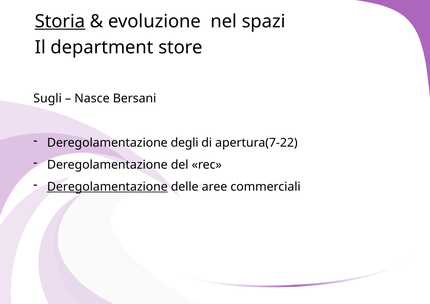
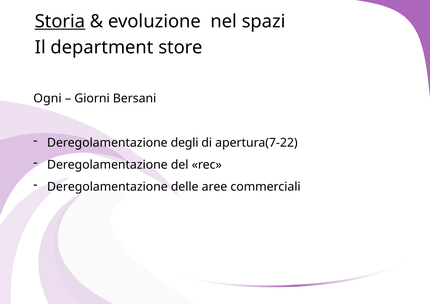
Sugli: Sugli -> Ogni
Nasce: Nasce -> Giorni
Deregolamentazione at (107, 187) underline: present -> none
